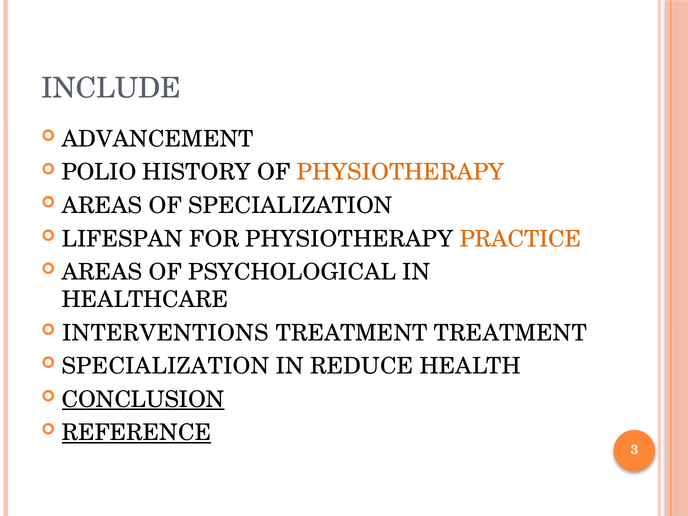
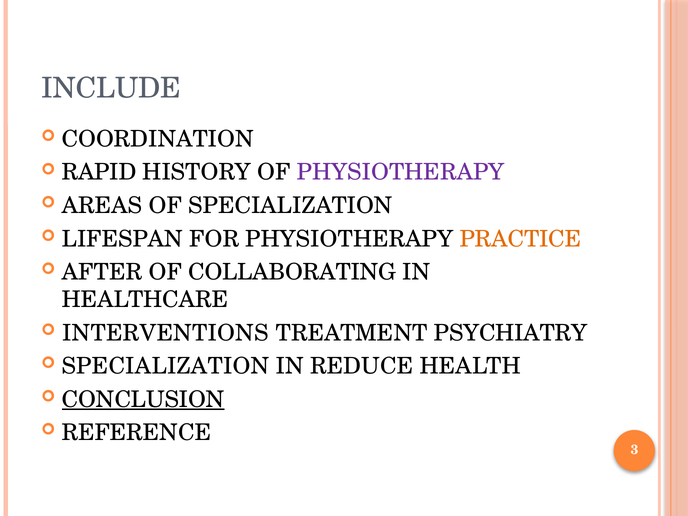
ADVANCEMENT: ADVANCEMENT -> COORDINATION
POLIO: POLIO -> RAPID
PHYSIOTHERAPY at (401, 172) colour: orange -> purple
AREAS at (102, 272): AREAS -> AFTER
PSYCHOLOGICAL: PSYCHOLOGICAL -> COLLABORATING
TREATMENT TREATMENT: TREATMENT -> PSYCHIATRY
REFERENCE underline: present -> none
